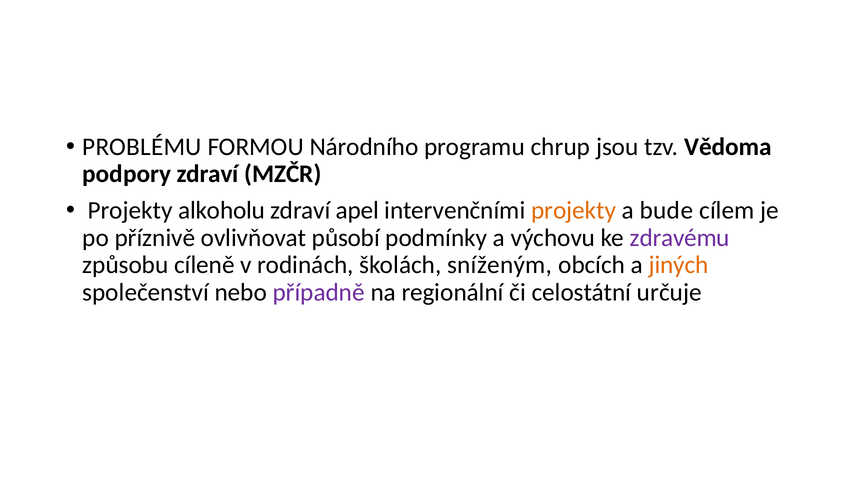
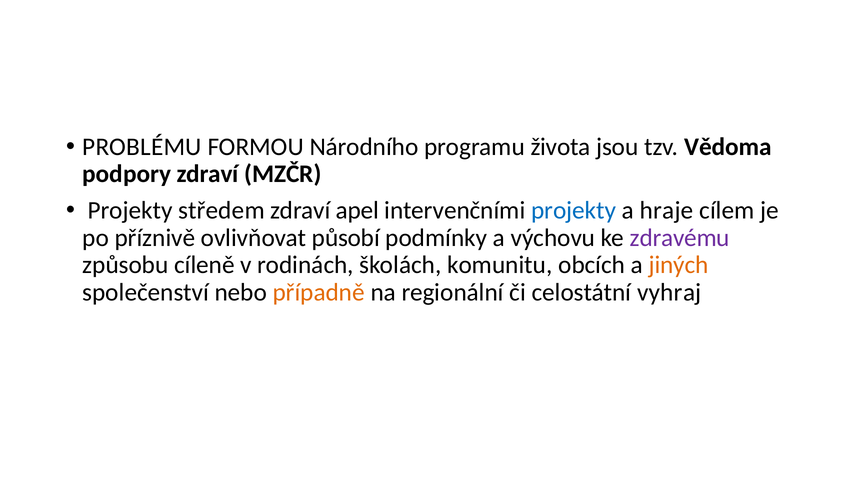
chrup: chrup -> života
alkoholu: alkoholu -> středem
projekty at (574, 210) colour: orange -> blue
bude: bude -> hraje
sníženým: sníženým -> komunitu
případně colour: purple -> orange
určuje: určuje -> vyhraj
